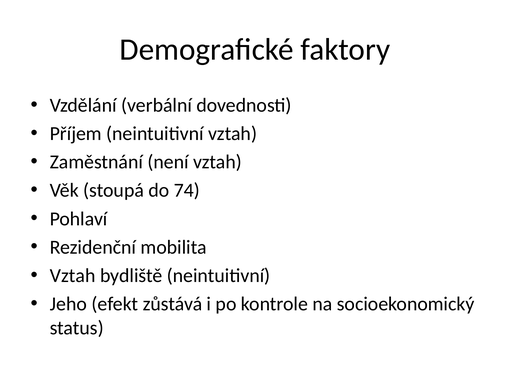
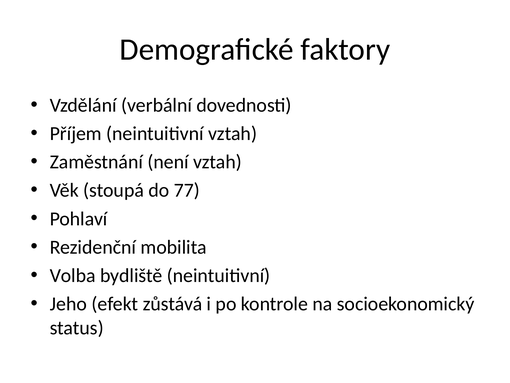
74: 74 -> 77
Vztah at (73, 275): Vztah -> Volba
